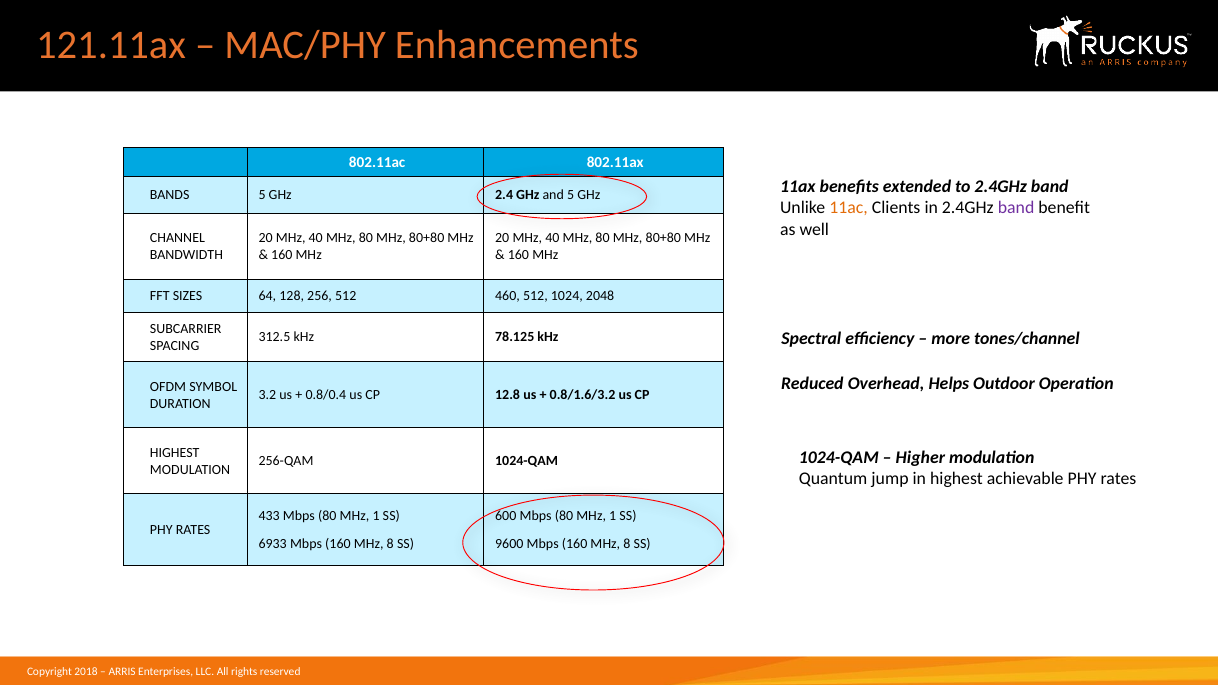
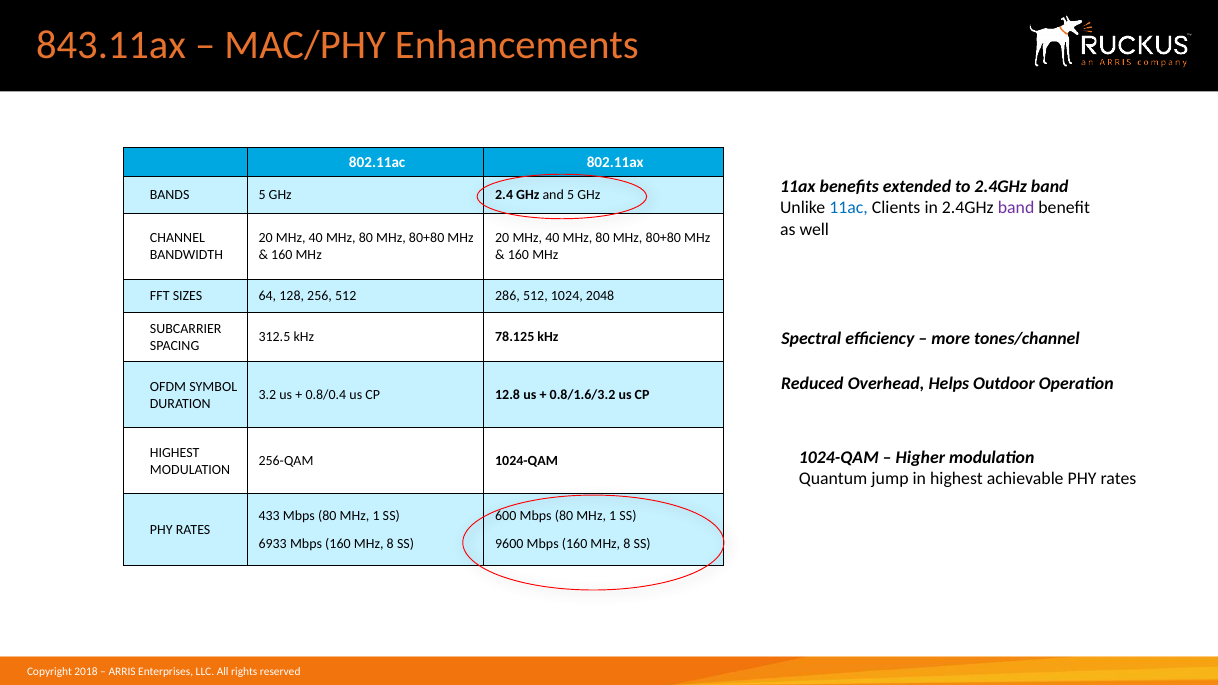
121.11ax: 121.11ax -> 843.11ax
11ac colour: orange -> blue
460: 460 -> 286
